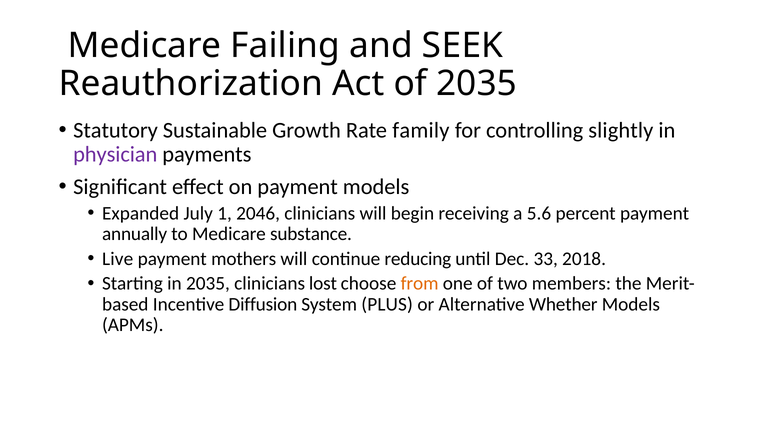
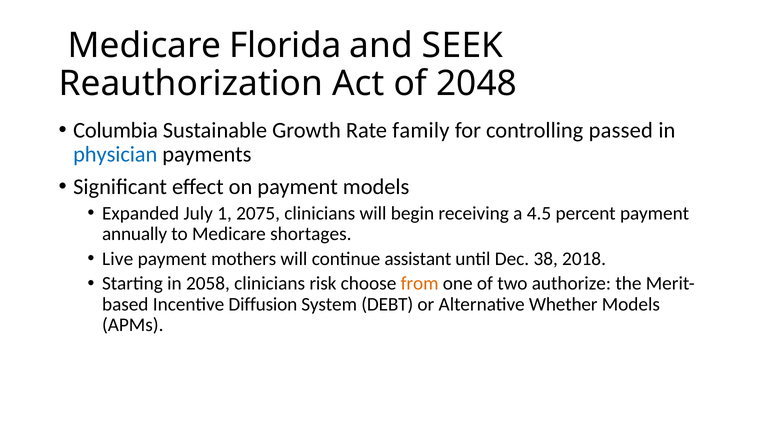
Failing: Failing -> Florida
of 2035: 2035 -> 2048
Statutory: Statutory -> Columbia
slightly: slightly -> passed
physician colour: purple -> blue
2046: 2046 -> 2075
5.6: 5.6 -> 4.5
substance: substance -> shortages
reducing: reducing -> assistant
33: 33 -> 38
in 2035: 2035 -> 2058
lost: lost -> risk
members: members -> authorize
PLUS: PLUS -> DEBT
